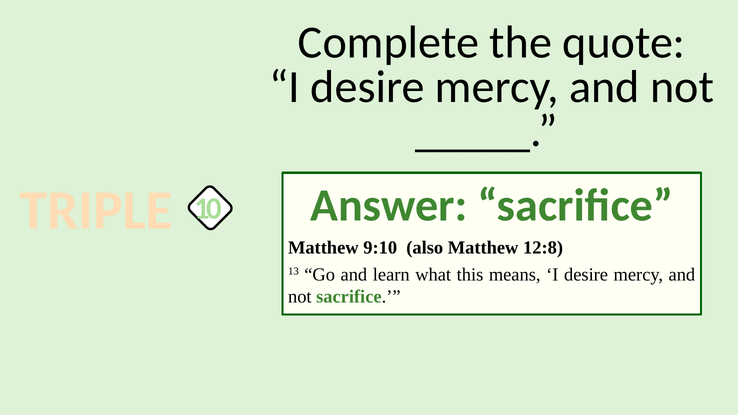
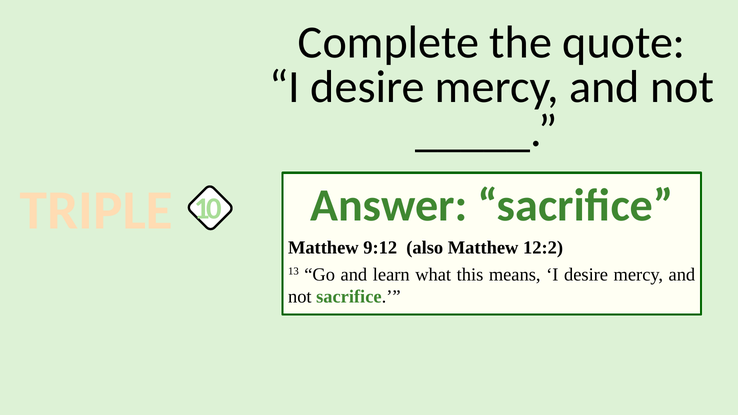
9:10: 9:10 -> 9:12
12:8: 12:8 -> 12:2
